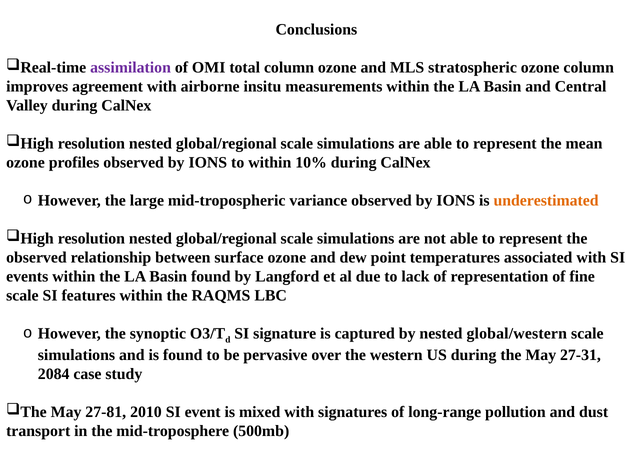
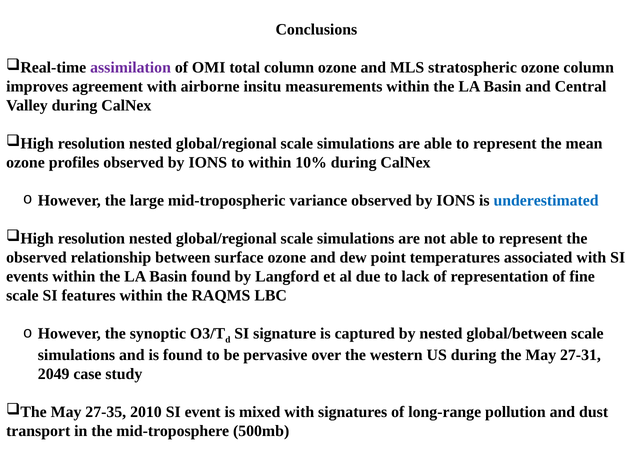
underestimated colour: orange -> blue
global/western: global/western -> global/between
2084: 2084 -> 2049
27-81: 27-81 -> 27-35
